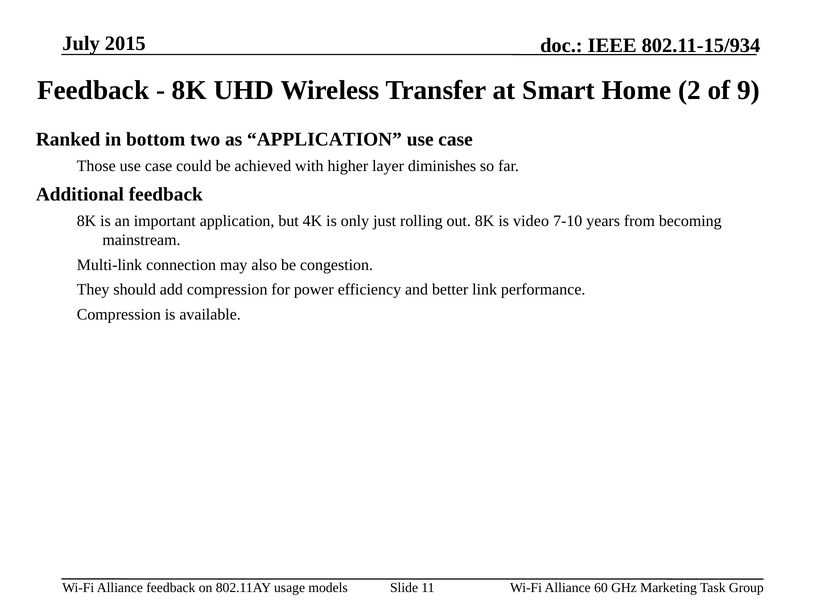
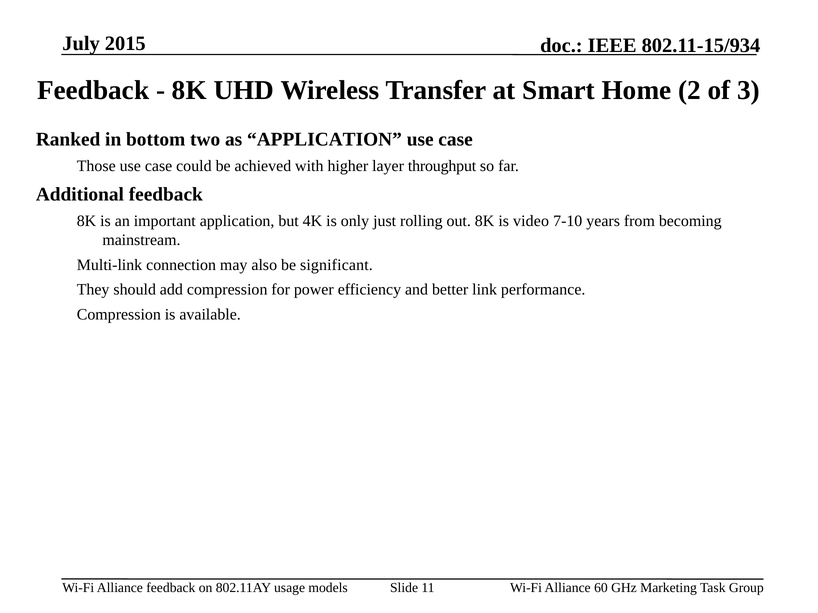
9: 9 -> 3
diminishes: diminishes -> throughput
congestion: congestion -> significant
